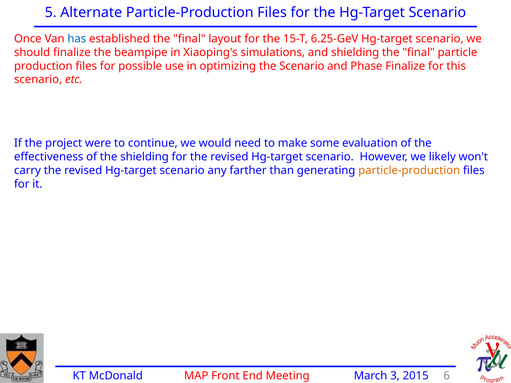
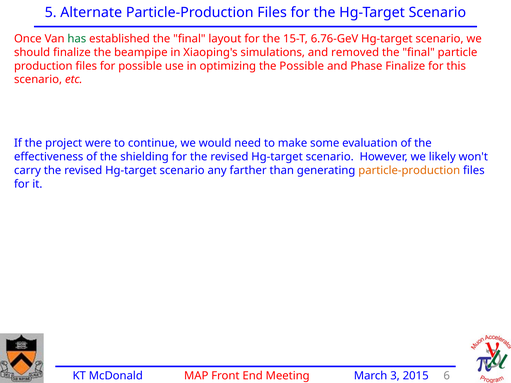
has colour: blue -> green
6.25-GeV: 6.25-GeV -> 6.76-GeV
and shielding: shielding -> removed
the Scenario: Scenario -> Possible
